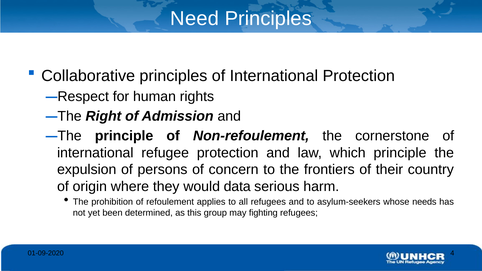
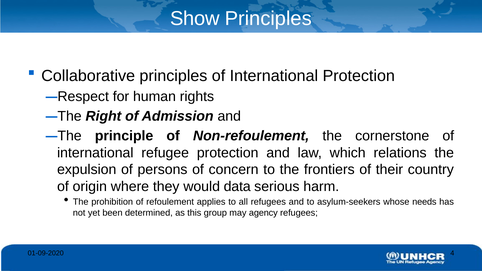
Need: Need -> Show
which principle: principle -> relations
fighting: fighting -> agency
